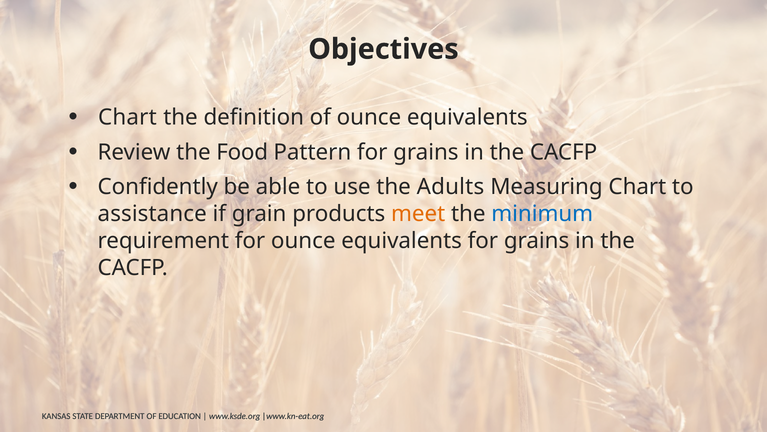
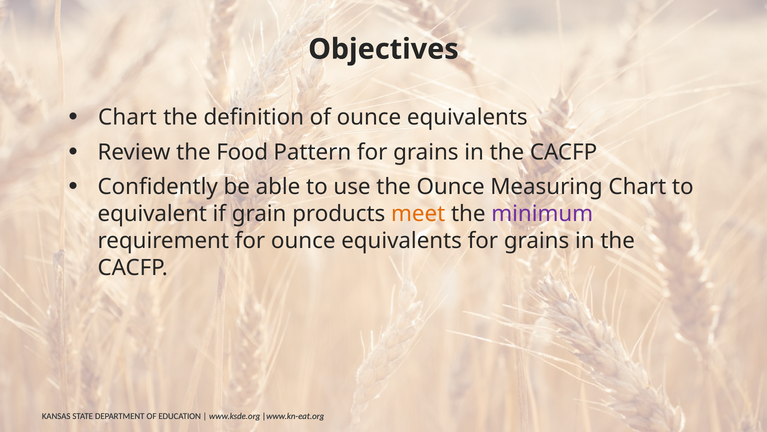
the Adults: Adults -> Ounce
assistance: assistance -> equivalent
minimum colour: blue -> purple
